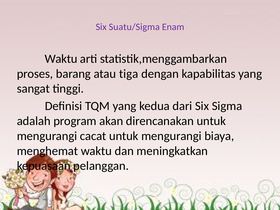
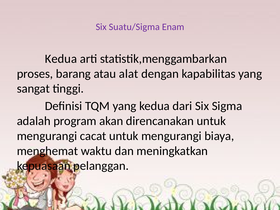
Waktu at (61, 59): Waktu -> Kedua
tiga: tiga -> alat
